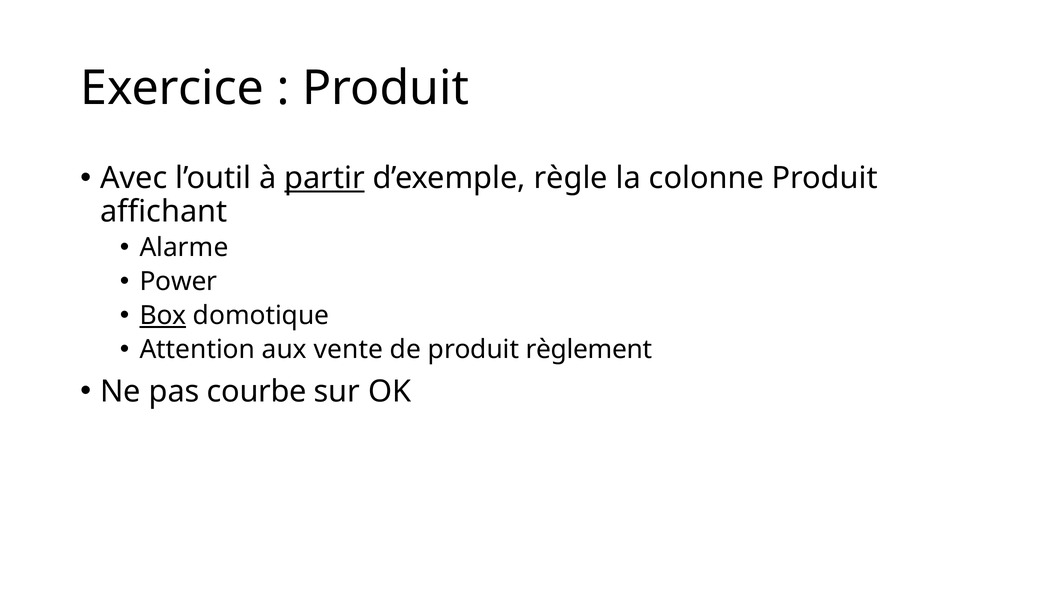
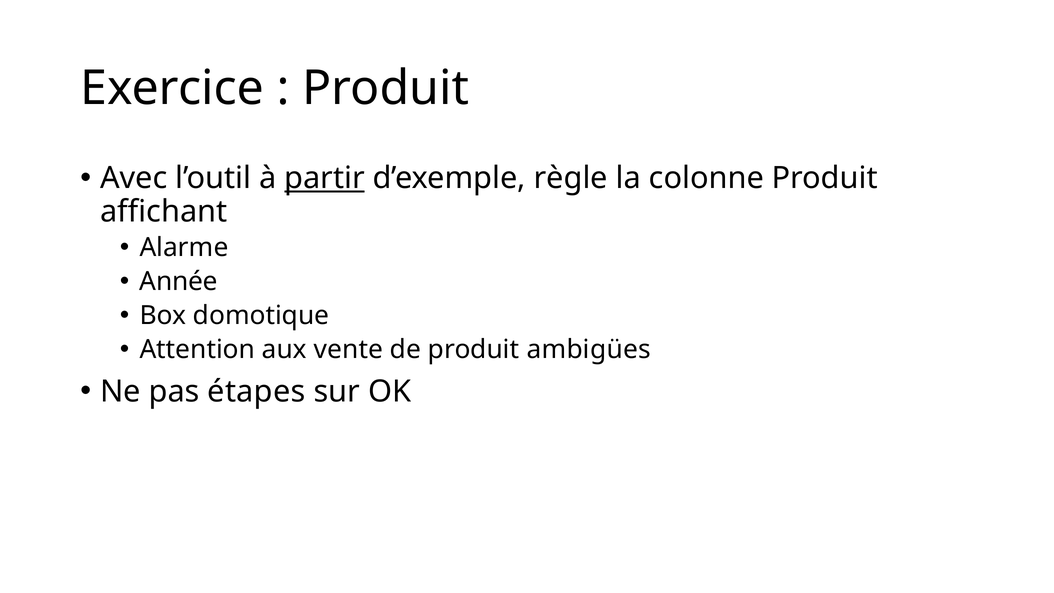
Power: Power -> Année
Box underline: present -> none
règlement: règlement -> ambigües
courbe: courbe -> étapes
